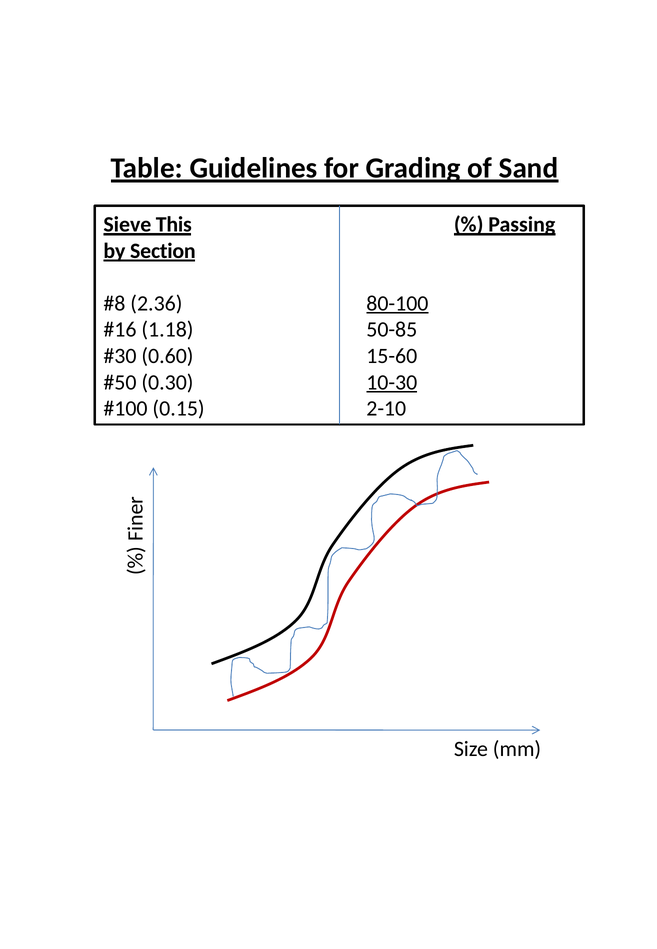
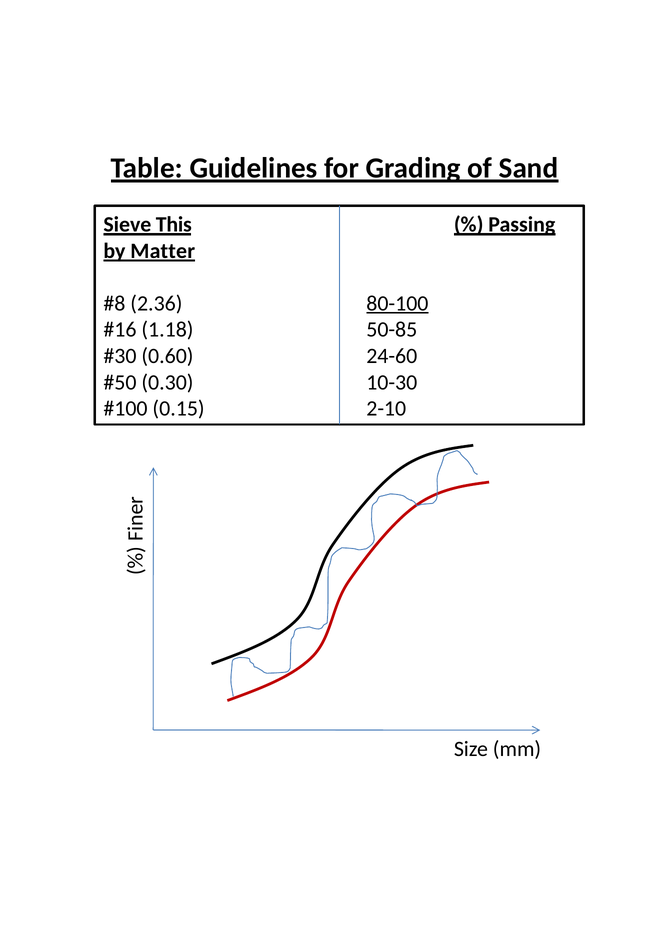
Section: Section -> Matter
15-60: 15-60 -> 24-60
10-30 underline: present -> none
